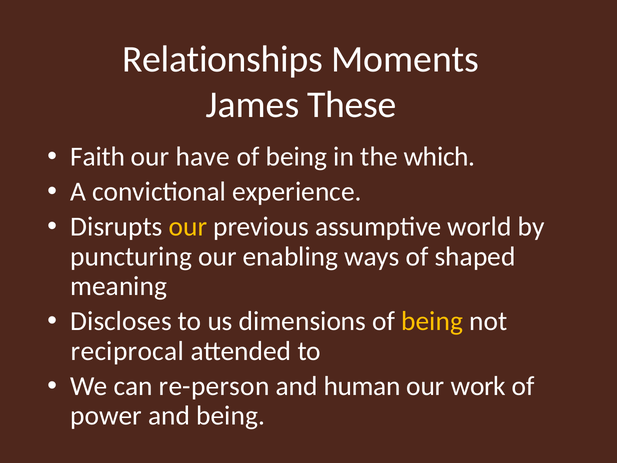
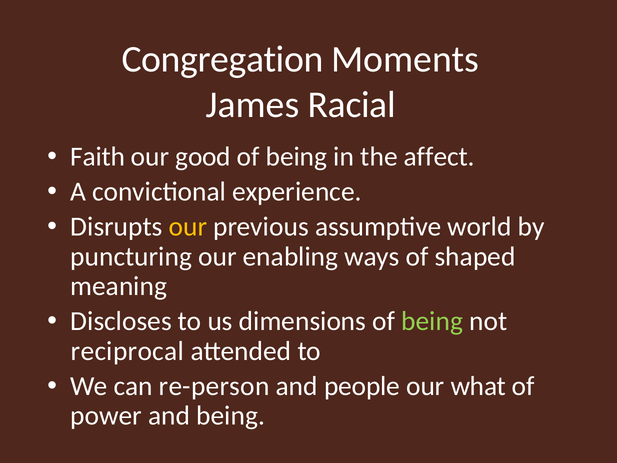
Relationships: Relationships -> Congregation
These: These -> Racial
have: have -> good
which: which -> affect
being at (432, 321) colour: yellow -> light green
human: human -> people
work: work -> what
